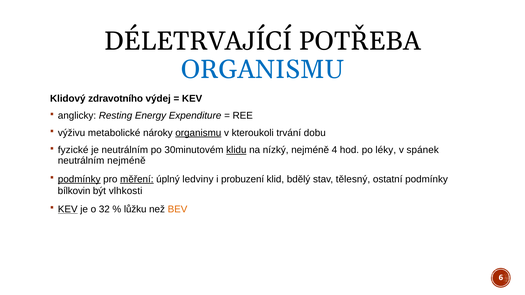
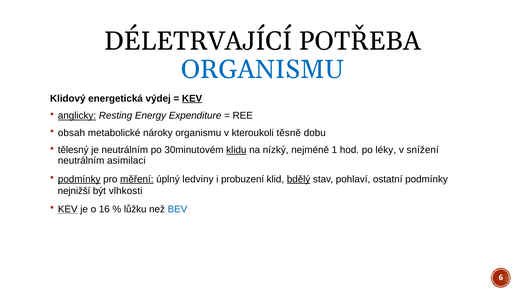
zdravotního: zdravotního -> energetická
KEV at (192, 99) underline: none -> present
anglicky underline: none -> present
výživu: výživu -> obsah
organismu at (198, 133) underline: present -> none
trvání: trvání -> těsně
fyzické: fyzické -> tělesný
4: 4 -> 1
spánek: spánek -> snížení
neutrálním nejméně: nejméně -> asimilaci
bdělý underline: none -> present
tělesný: tělesný -> pohlaví
bílkovin: bílkovin -> nejnižší
32: 32 -> 16
BEV colour: orange -> blue
